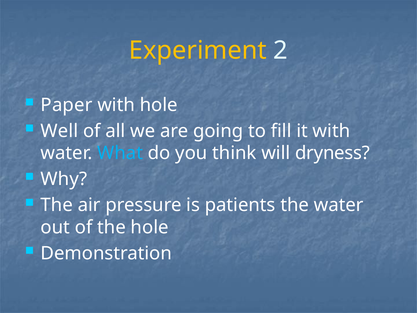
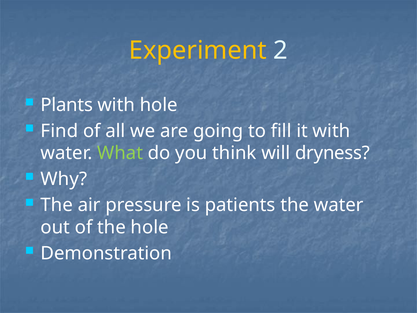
Paper: Paper -> Plants
Well: Well -> Find
What colour: light blue -> light green
